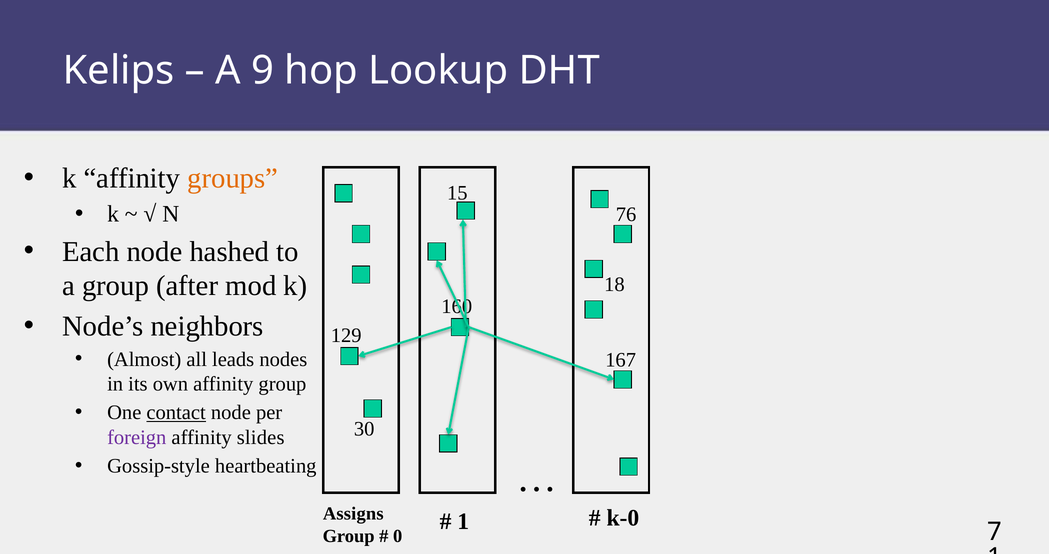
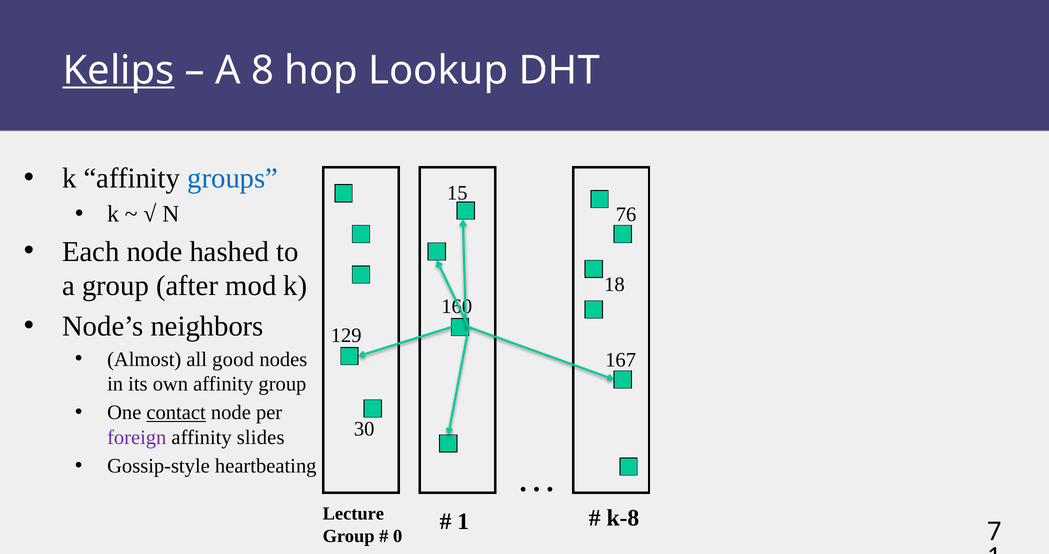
Kelips underline: none -> present
9: 9 -> 8
groups colour: orange -> blue
leads: leads -> good
Assigns: Assigns -> Lecture
k-0: k-0 -> k-8
